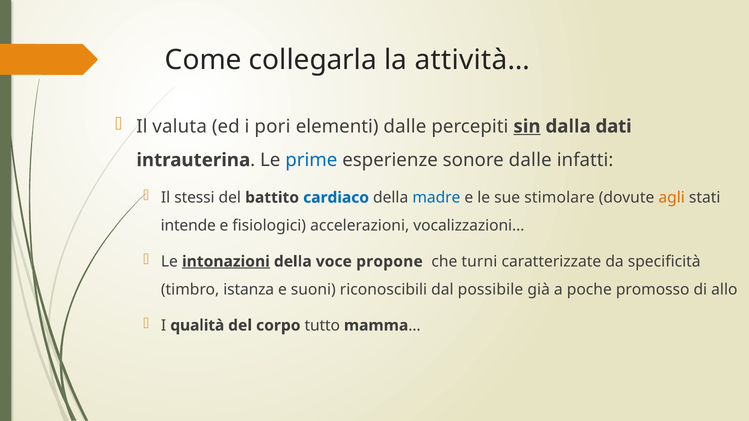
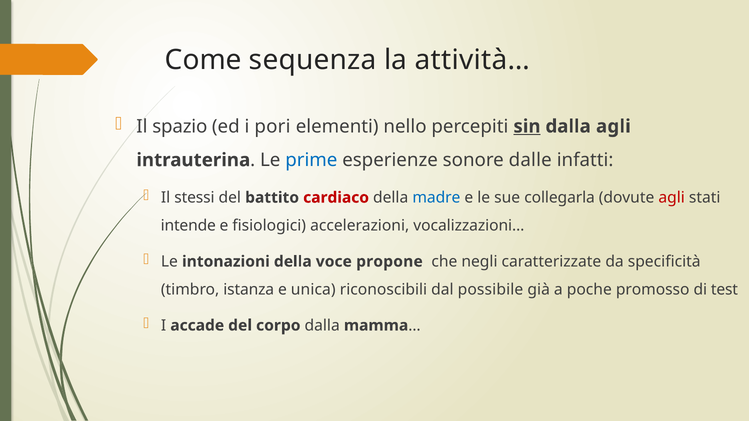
collegarla: collegarla -> sequenza
valuta: valuta -> spazio
elementi dalle: dalle -> nello
dalla dati: dati -> agli
cardiaco colour: blue -> red
stimolare: stimolare -> collegarla
agli at (672, 198) colour: orange -> red
intonazioni underline: present -> none
turni: turni -> negli
suoni: suoni -> unica
allo: allo -> test
qualità: qualità -> accade
corpo tutto: tutto -> dalla
